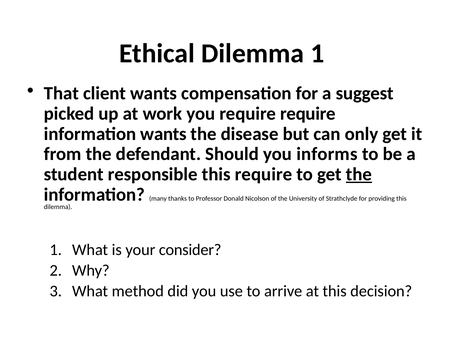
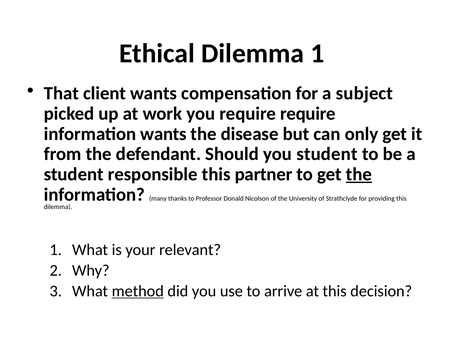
suggest: suggest -> subject
you informs: informs -> student
this require: require -> partner
consider: consider -> relevant
method underline: none -> present
